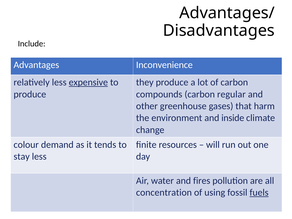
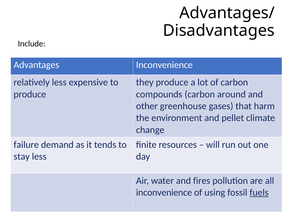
expensive underline: present -> none
regular: regular -> around
inside: inside -> pellet
colour: colour -> failure
concentration at (164, 193): concentration -> inconvenience
